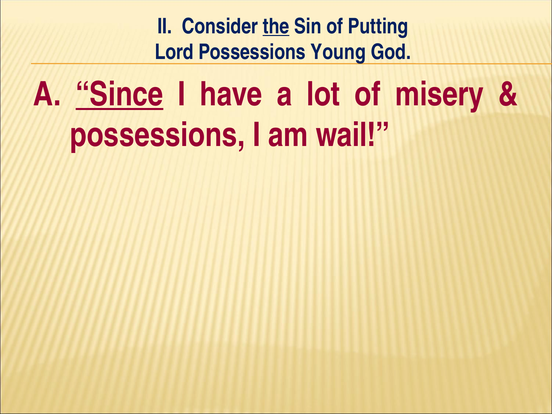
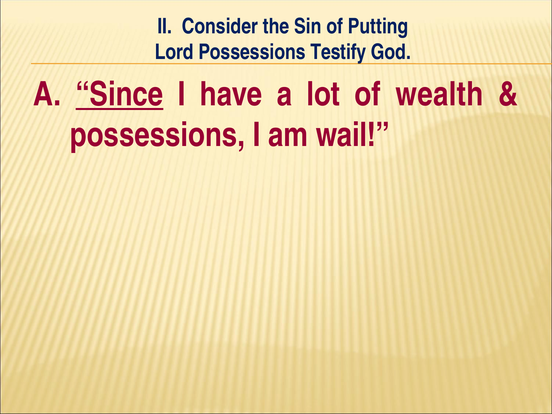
the underline: present -> none
Young: Young -> Testify
misery: misery -> wealth
